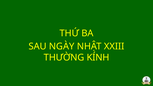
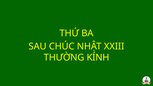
NGÀY: NGÀY -> CHÚC
